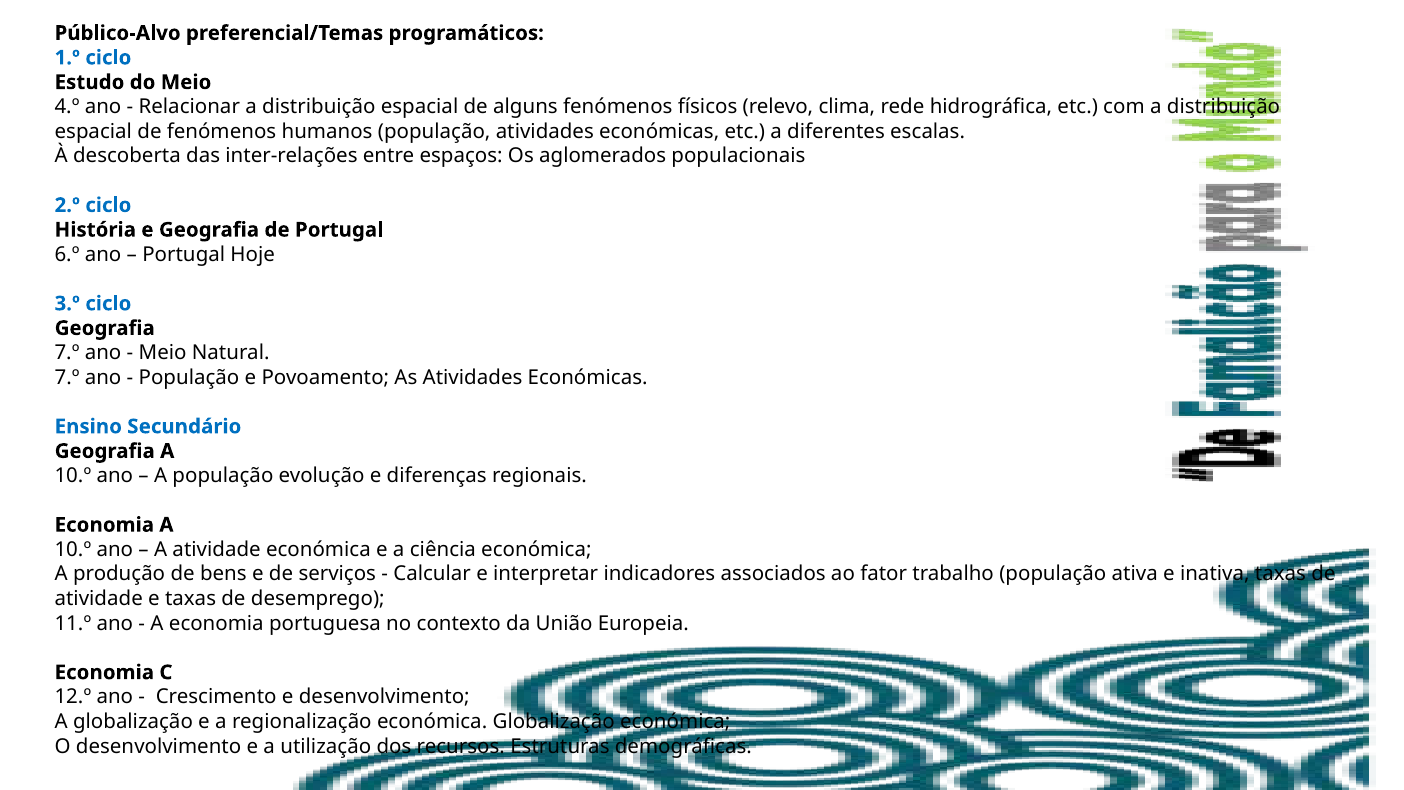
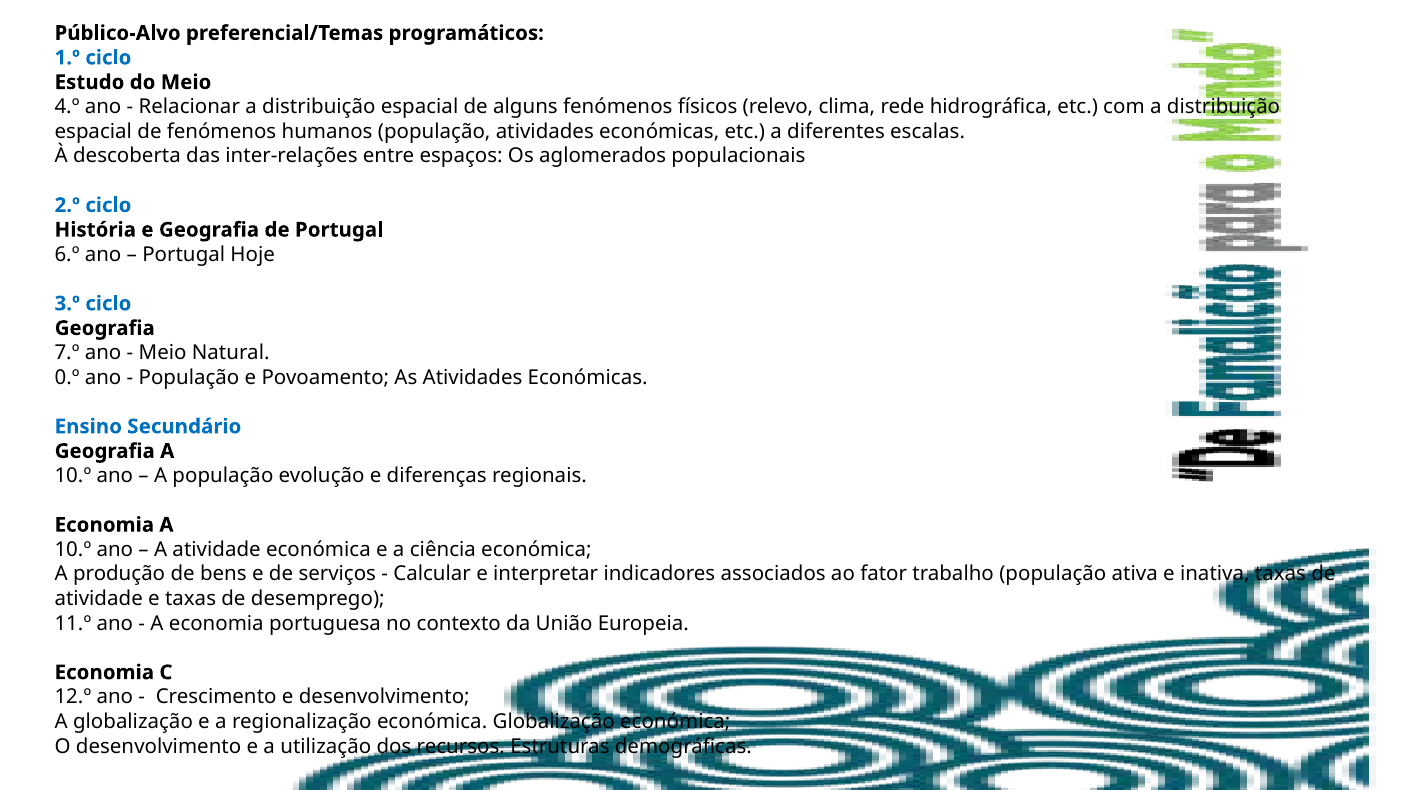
7.º at (67, 377): 7.º -> 0.º
